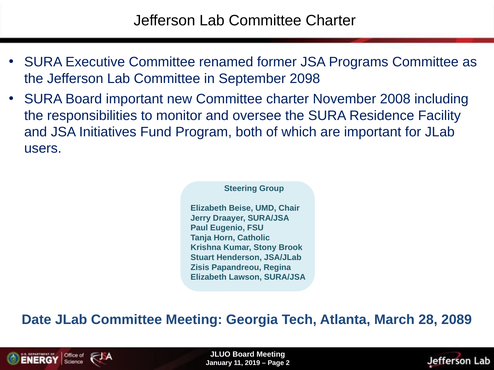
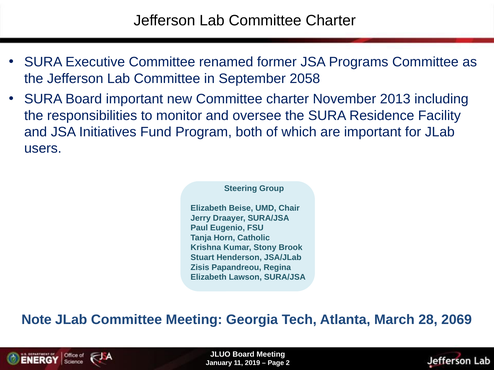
2098: 2098 -> 2058
2008: 2008 -> 2013
Date: Date -> Note
2089: 2089 -> 2069
